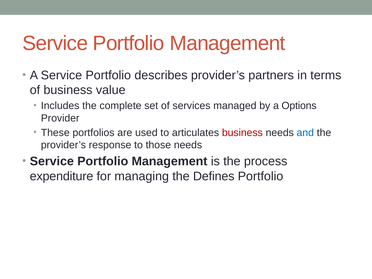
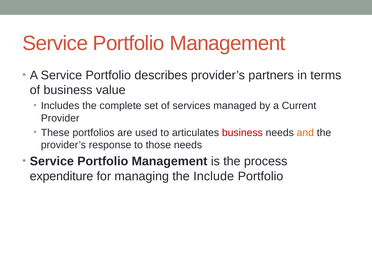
Options: Options -> Current
and colour: blue -> orange
Defines: Defines -> Include
